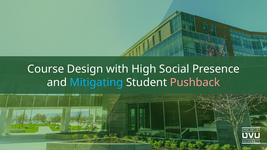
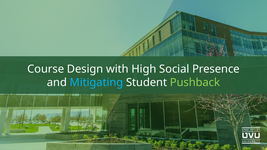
Pushback colour: pink -> light green
